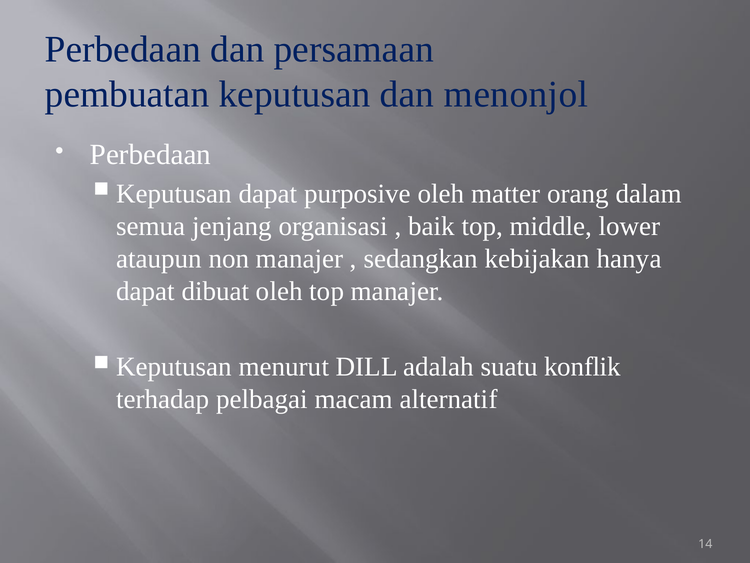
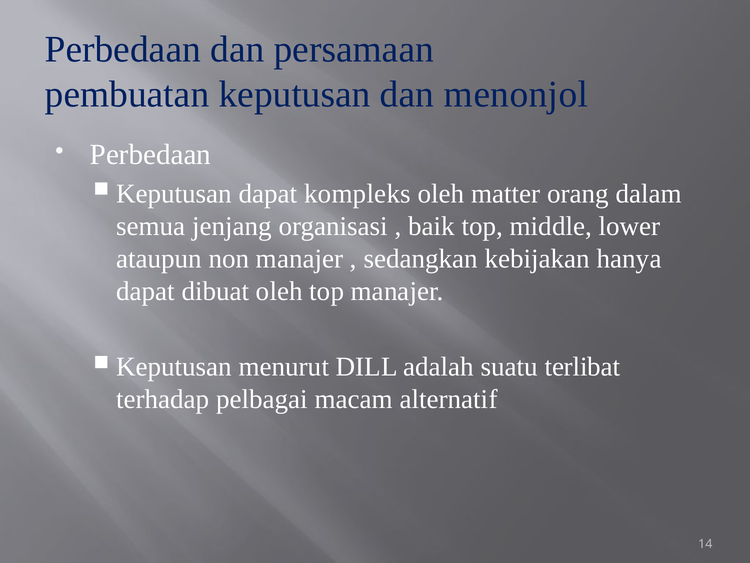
purposive: purposive -> kompleks
konflik: konflik -> terlibat
